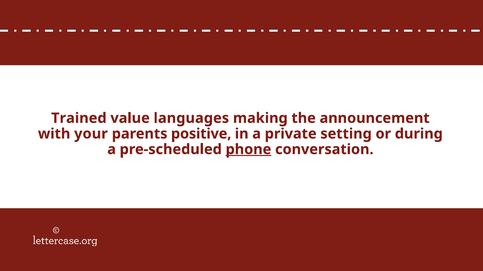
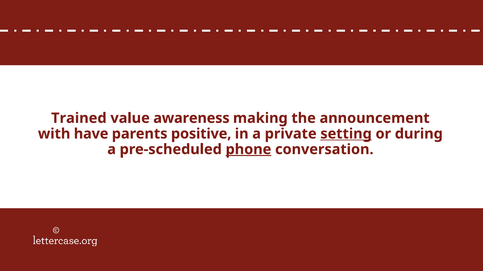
languages: languages -> awareness
your: your -> have
setting underline: none -> present
